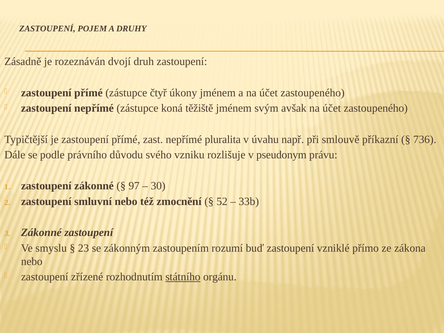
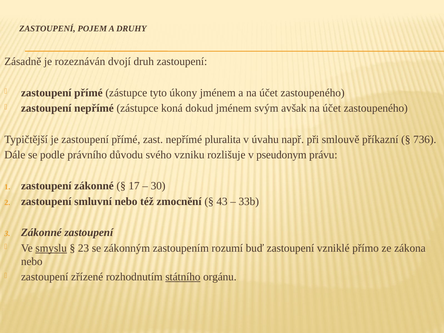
čtyř: čtyř -> tyto
těžiště: těžiště -> dokud
97: 97 -> 17
52: 52 -> 43
smyslu underline: none -> present
